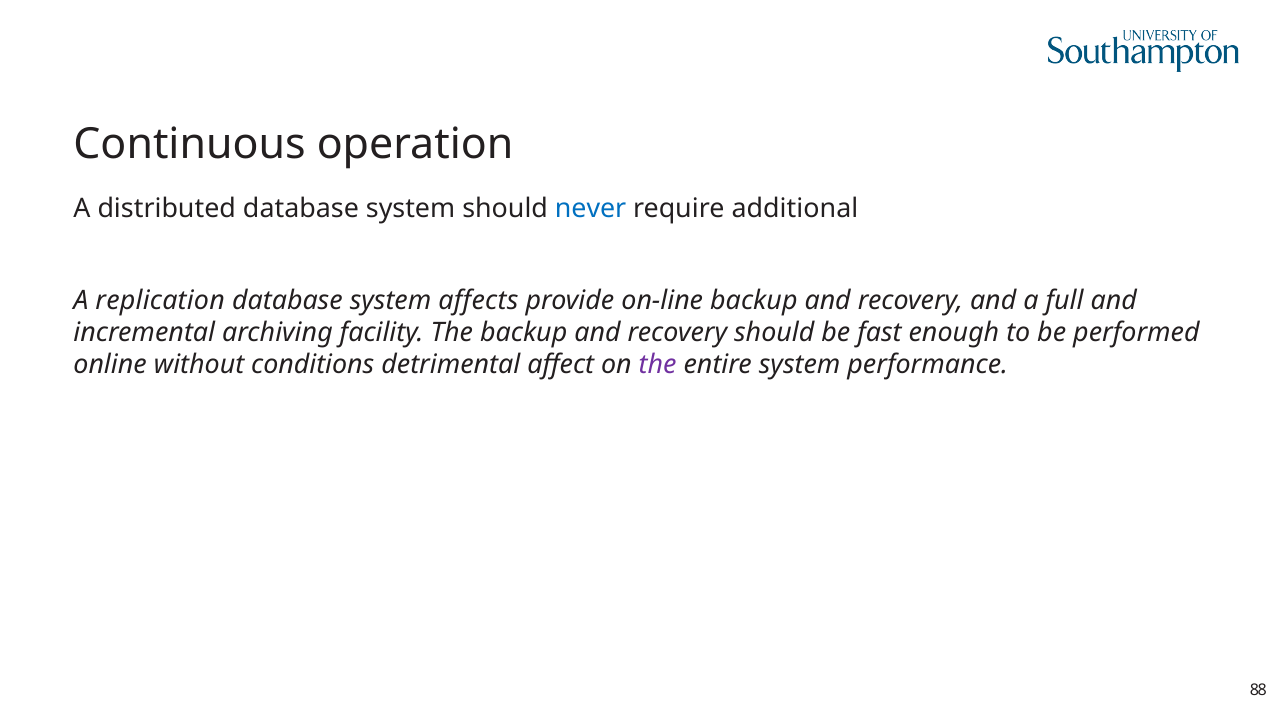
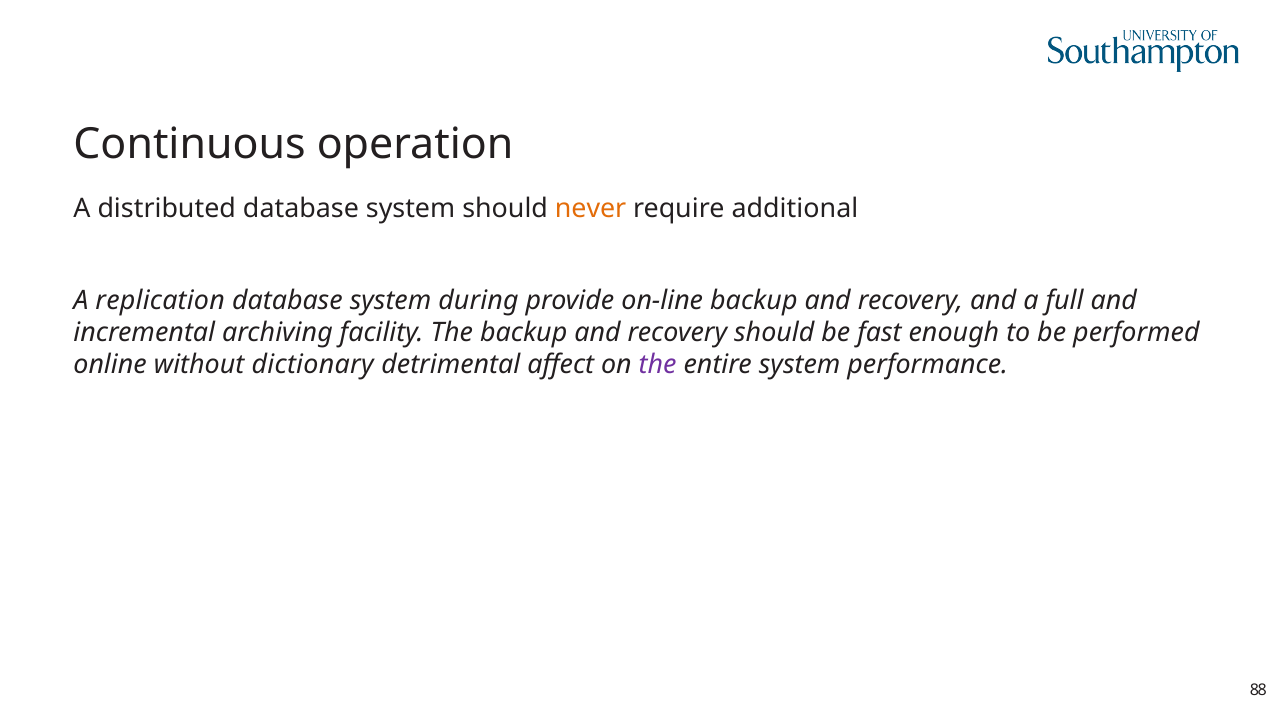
never colour: blue -> orange
affects: affects -> during
conditions: conditions -> dictionary
